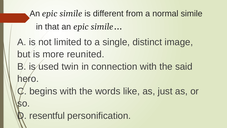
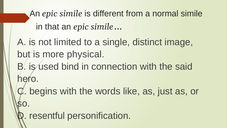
reunited: reunited -> physical
twin: twin -> bind
